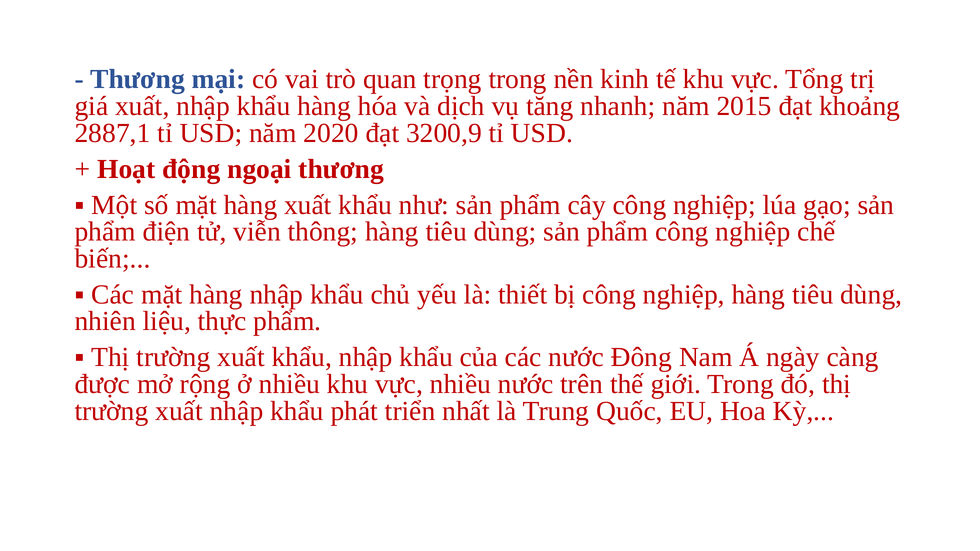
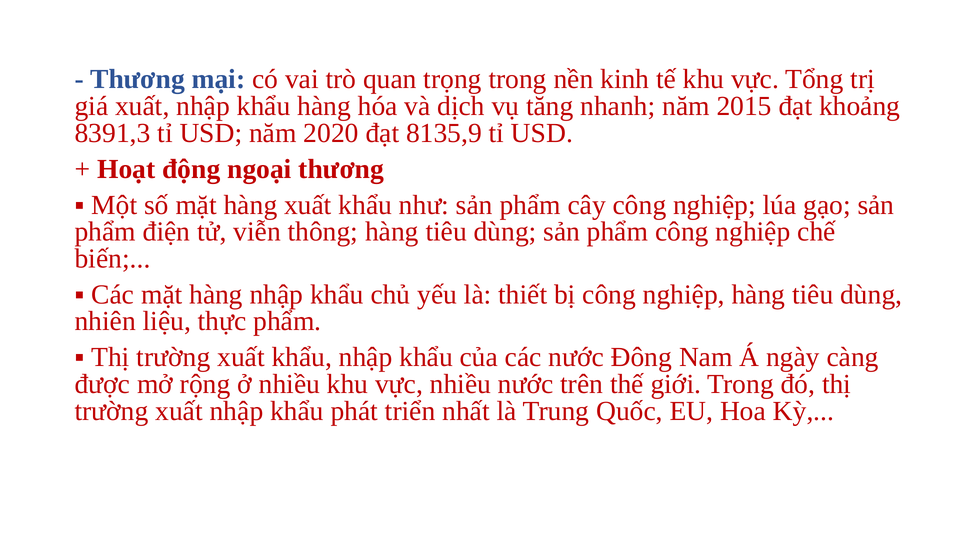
2887,1: 2887,1 -> 8391,3
3200,9: 3200,9 -> 8135,9
